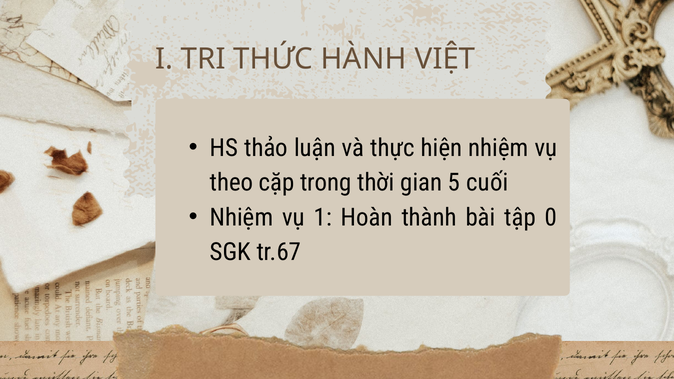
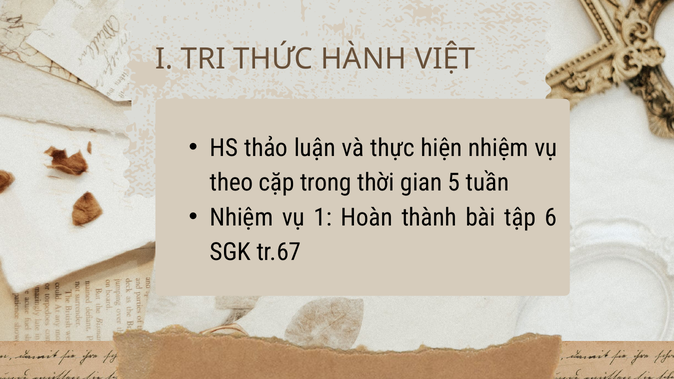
cuối: cuối -> tuần
0: 0 -> 6
